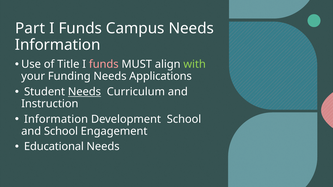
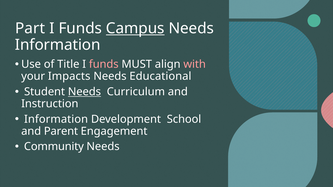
Campus underline: none -> present
with colour: light green -> pink
Funding: Funding -> Impacts
Applications: Applications -> Educational
and School: School -> Parent
Educational: Educational -> Community
